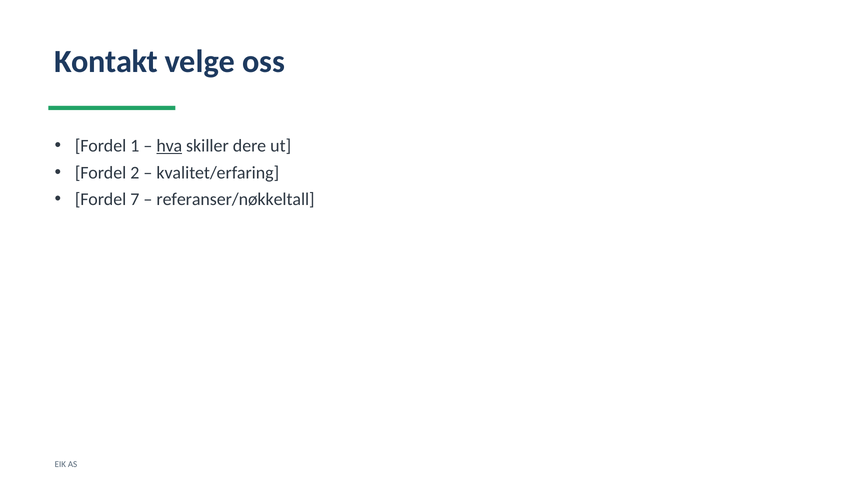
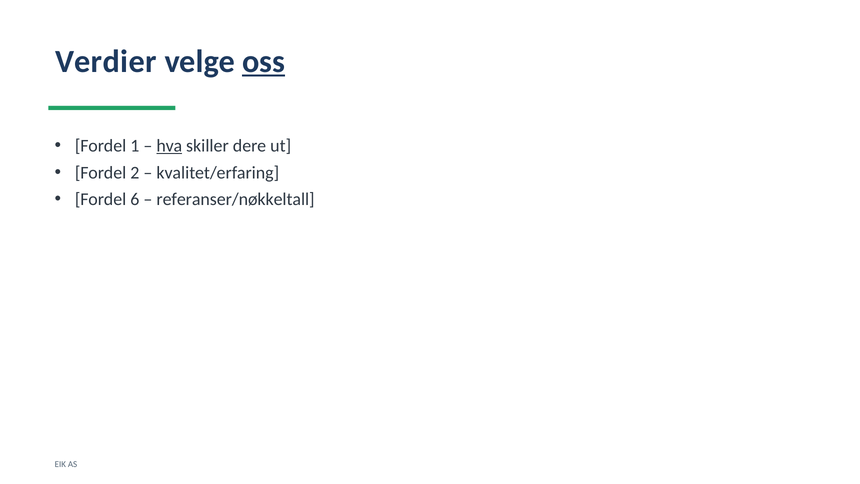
Kontakt: Kontakt -> Verdier
oss underline: none -> present
7: 7 -> 6
